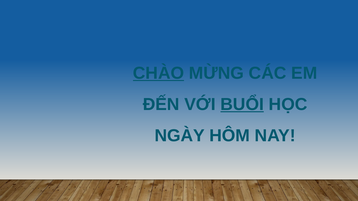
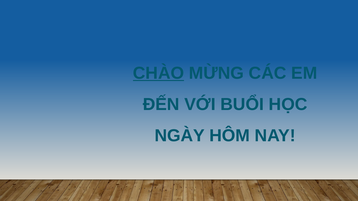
BUỔI underline: present -> none
